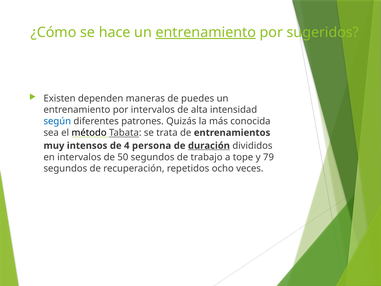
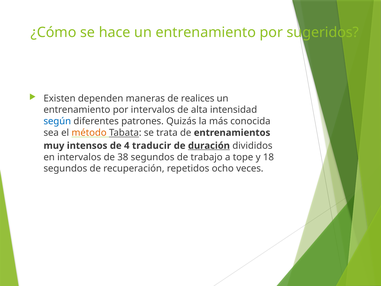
entrenamiento at (206, 32) underline: present -> none
puedes: puedes -> realices
método colour: black -> orange
persona: persona -> traducir
50: 50 -> 38
79: 79 -> 18
